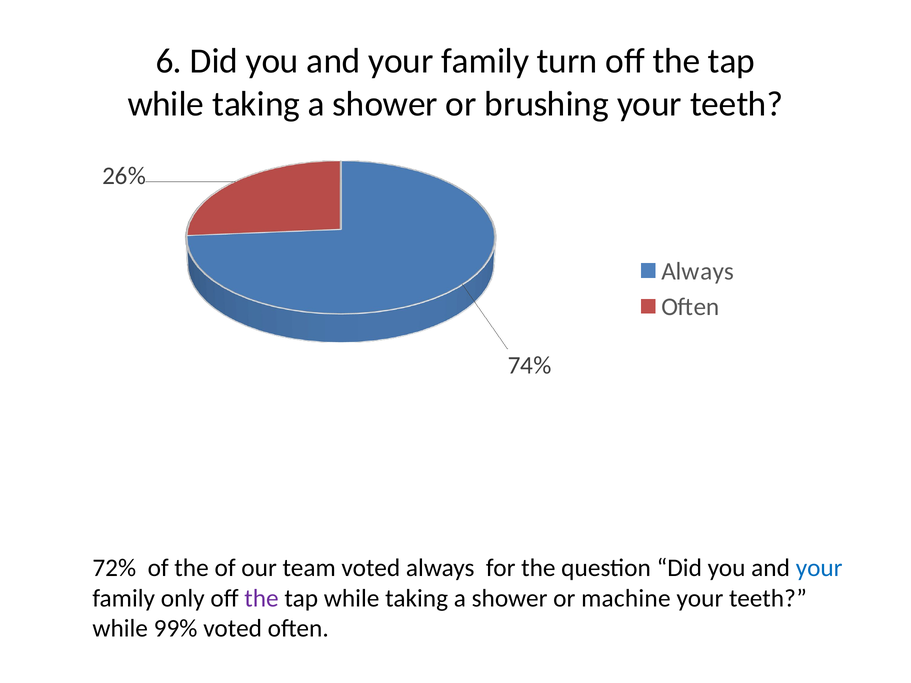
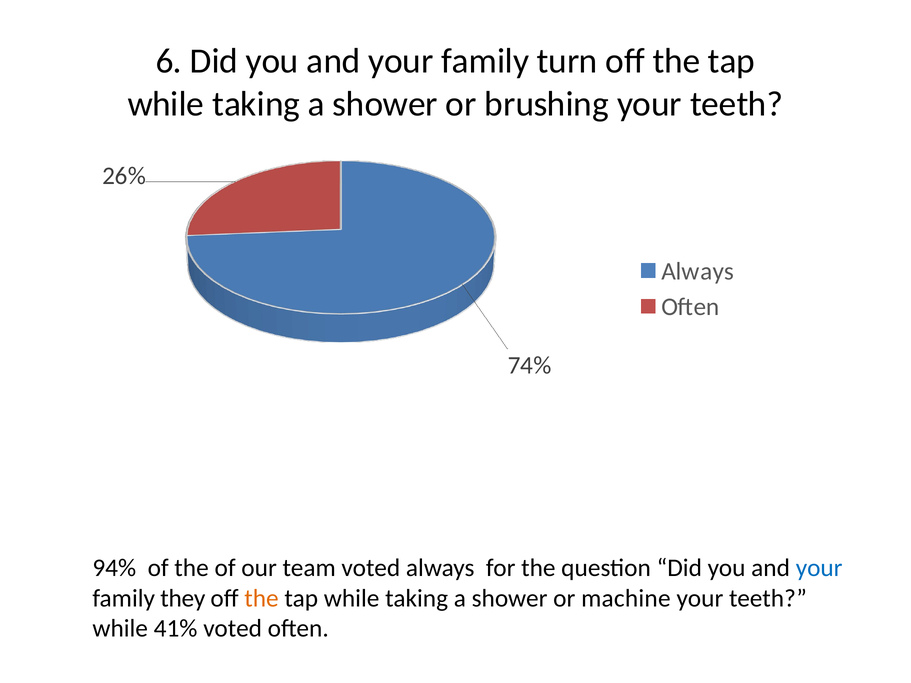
72%: 72% -> 94%
only: only -> they
the at (261, 598) colour: purple -> orange
99%: 99% -> 41%
